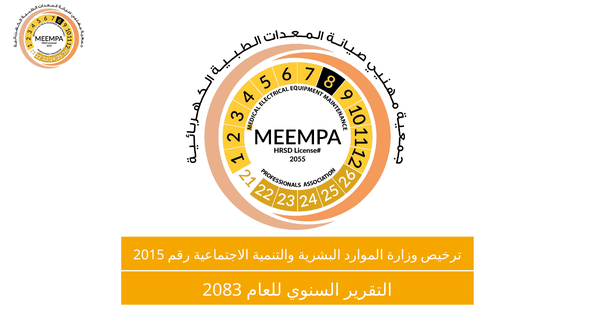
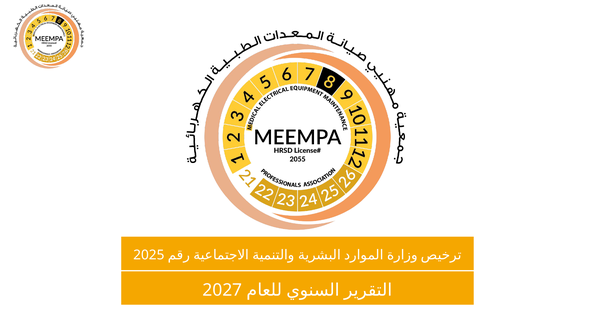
2015: 2015 -> 2025
2083: 2083 -> 2027
